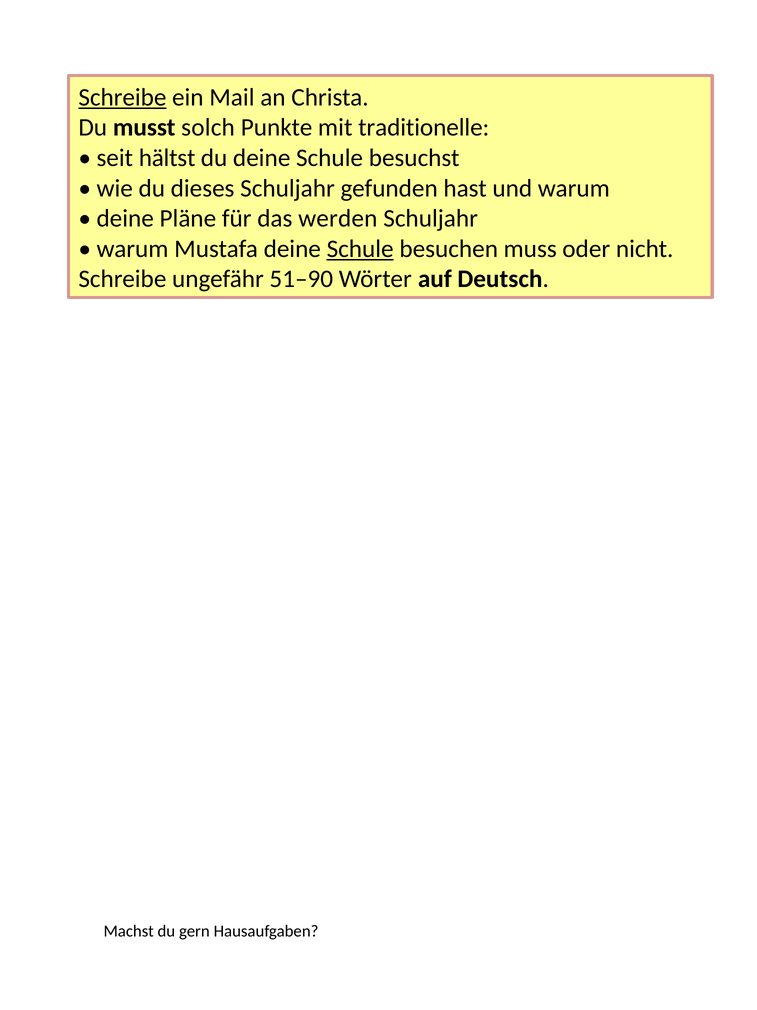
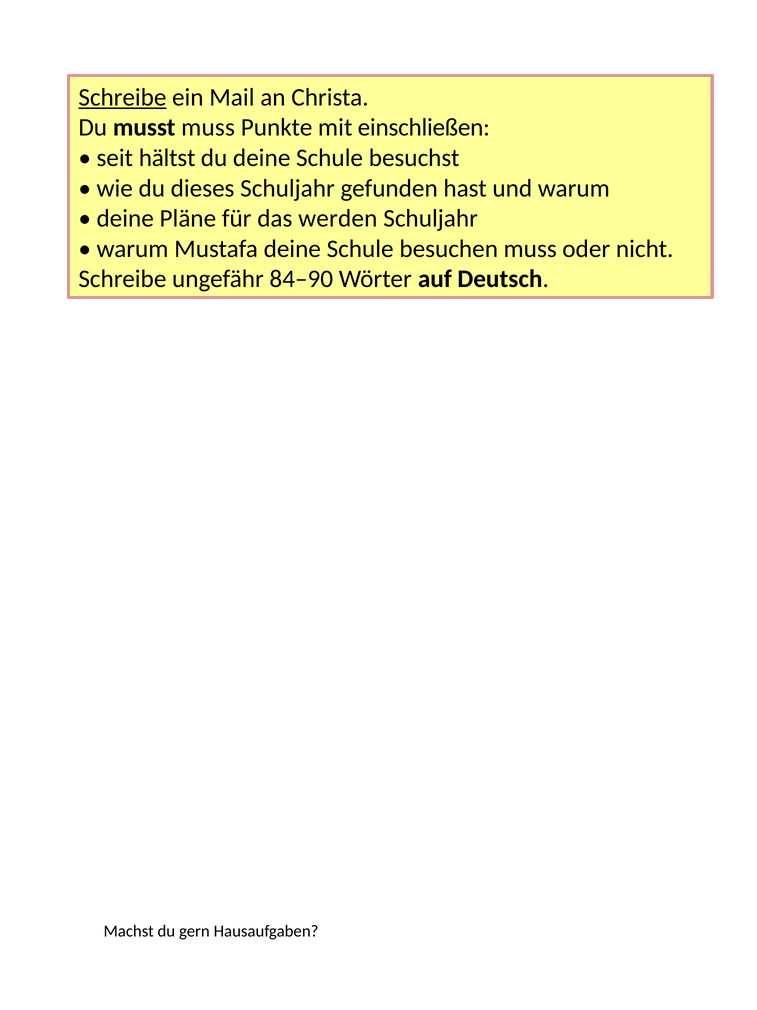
musst solch: solch -> muss
traditionelle: traditionelle -> einschließen
Schule at (360, 249) underline: present -> none
51–90: 51–90 -> 84–90
